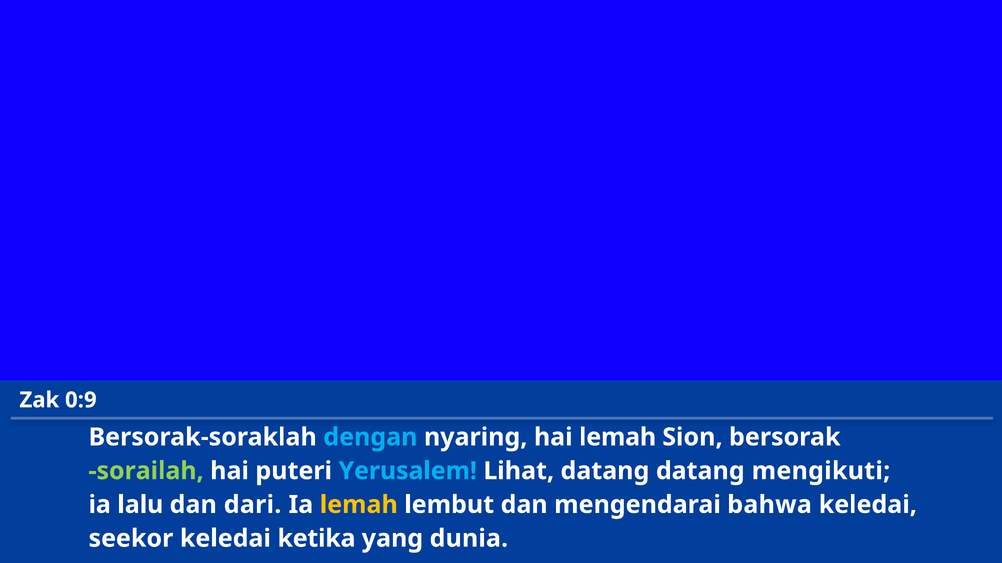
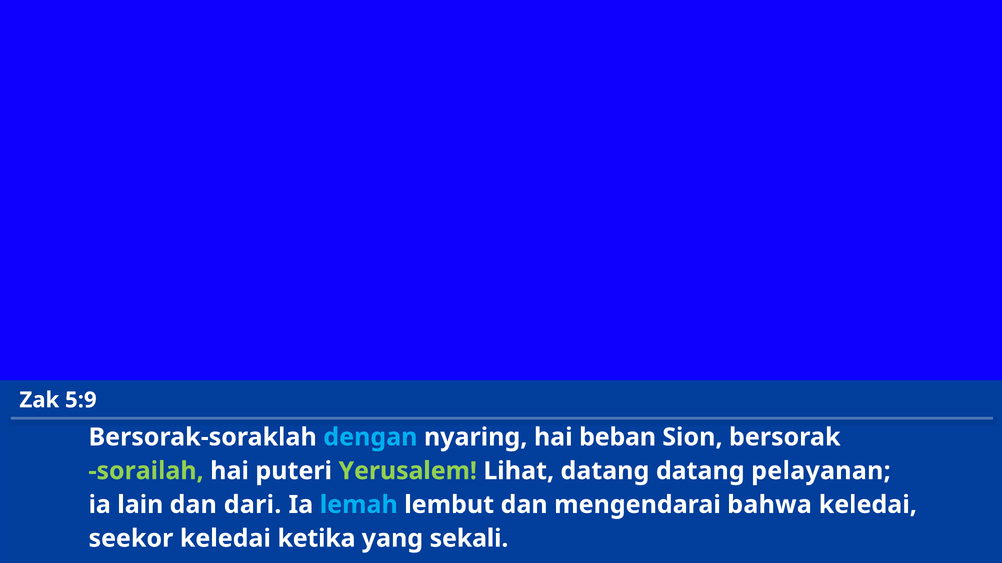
0:9: 0:9 -> 5:9
hai lemah: lemah -> beban
Yerusalem colour: light blue -> light green
mengikuti: mengikuti -> pelayanan
lalu: lalu -> lain
lemah at (359, 505) colour: yellow -> light blue
dunia: dunia -> sekali
